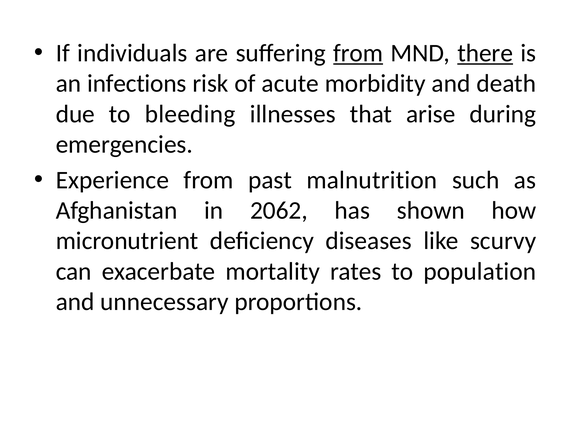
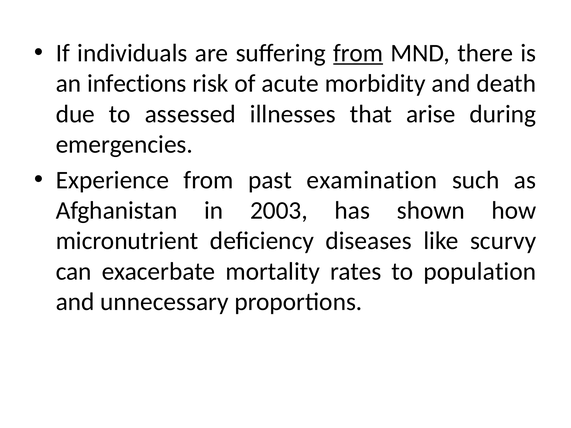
there underline: present -> none
bleeding: bleeding -> assessed
malnutrition: malnutrition -> examination
2062: 2062 -> 2003
